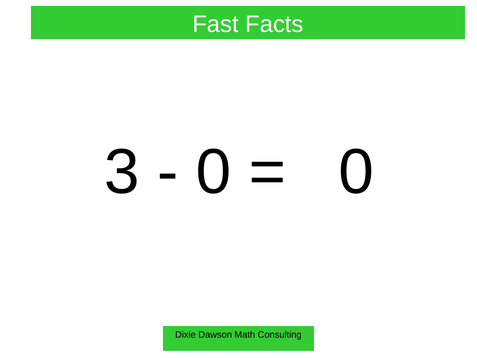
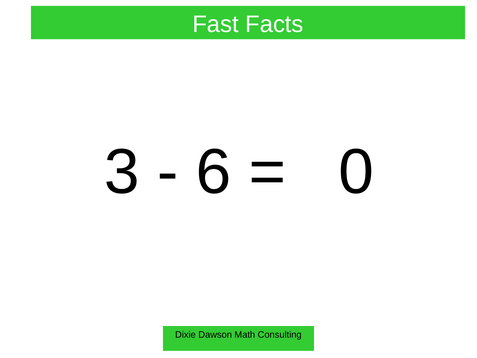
0 at (214, 172): 0 -> 6
